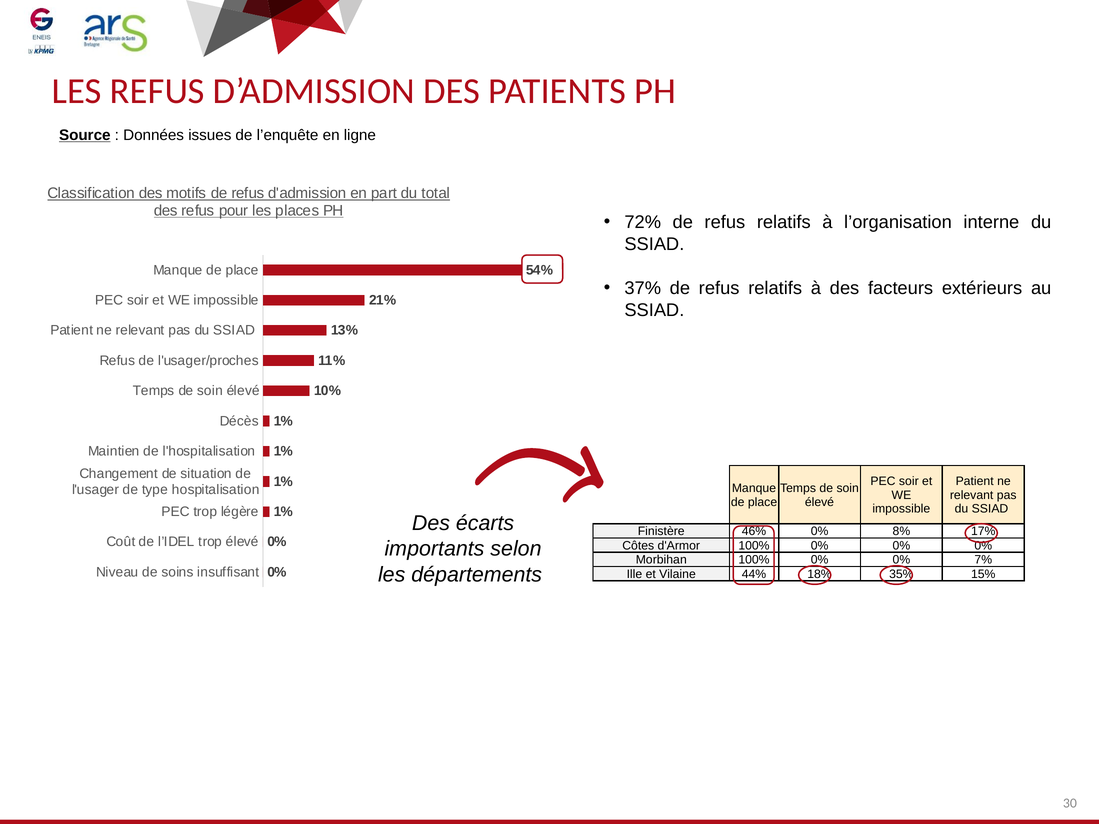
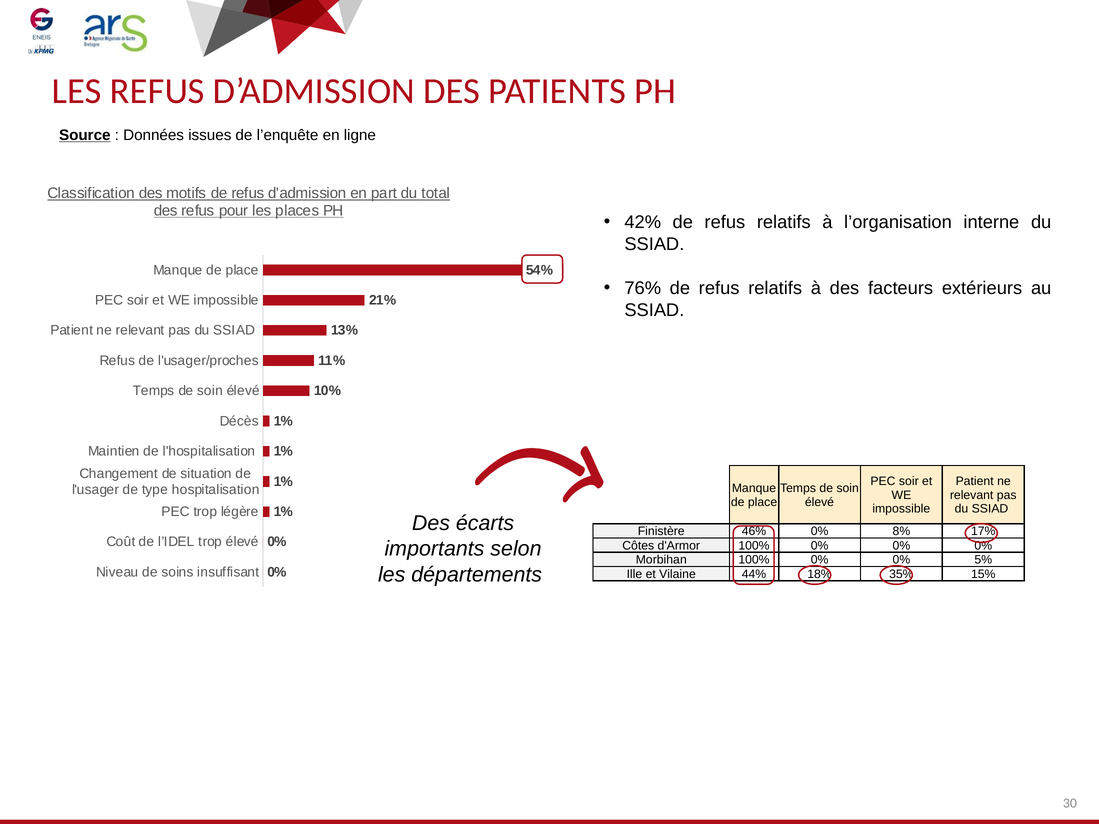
72%: 72% -> 42%
37%: 37% -> 76%
7%: 7% -> 5%
